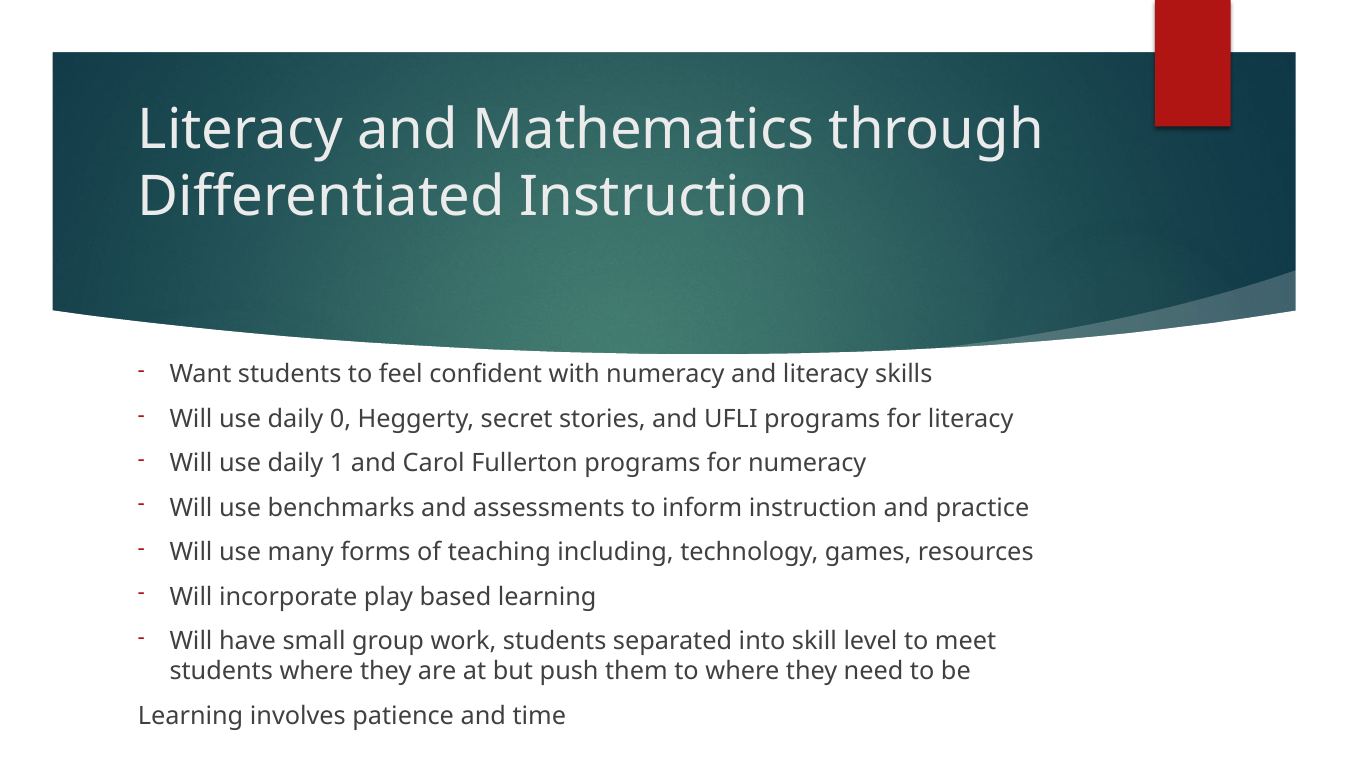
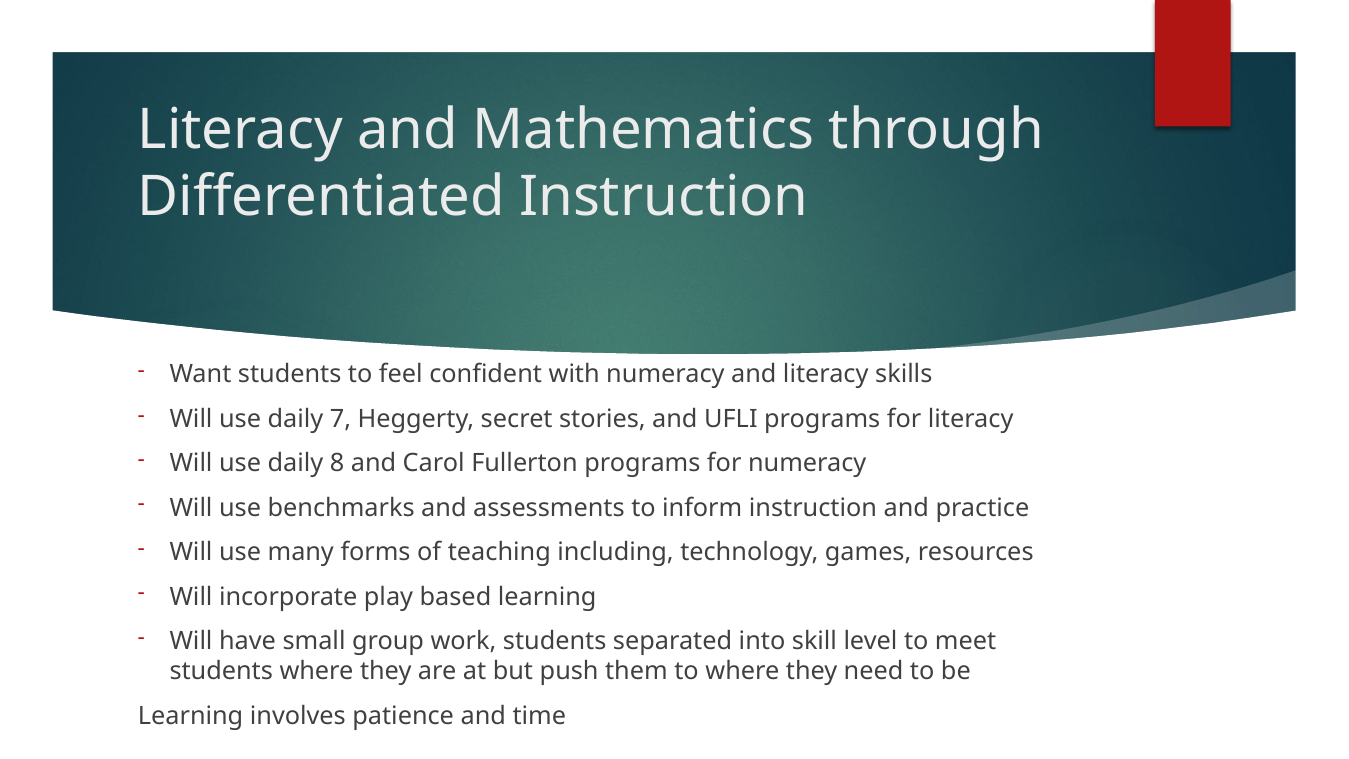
0: 0 -> 7
1: 1 -> 8
